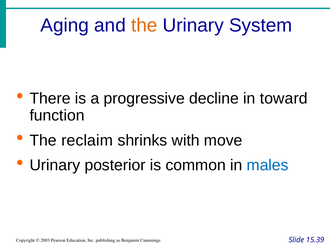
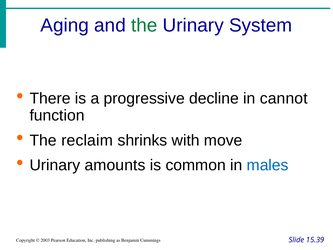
the at (144, 25) colour: orange -> green
toward: toward -> cannot
posterior: posterior -> amounts
